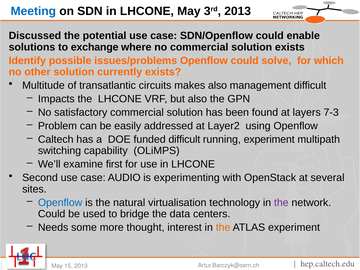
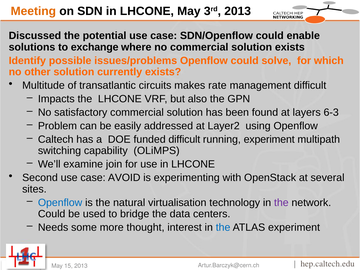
Meeting colour: blue -> orange
makes also: also -> rate
7-3: 7-3 -> 6-3
first: first -> join
AUDIO: AUDIO -> AVOID
the at (223, 227) colour: orange -> blue
